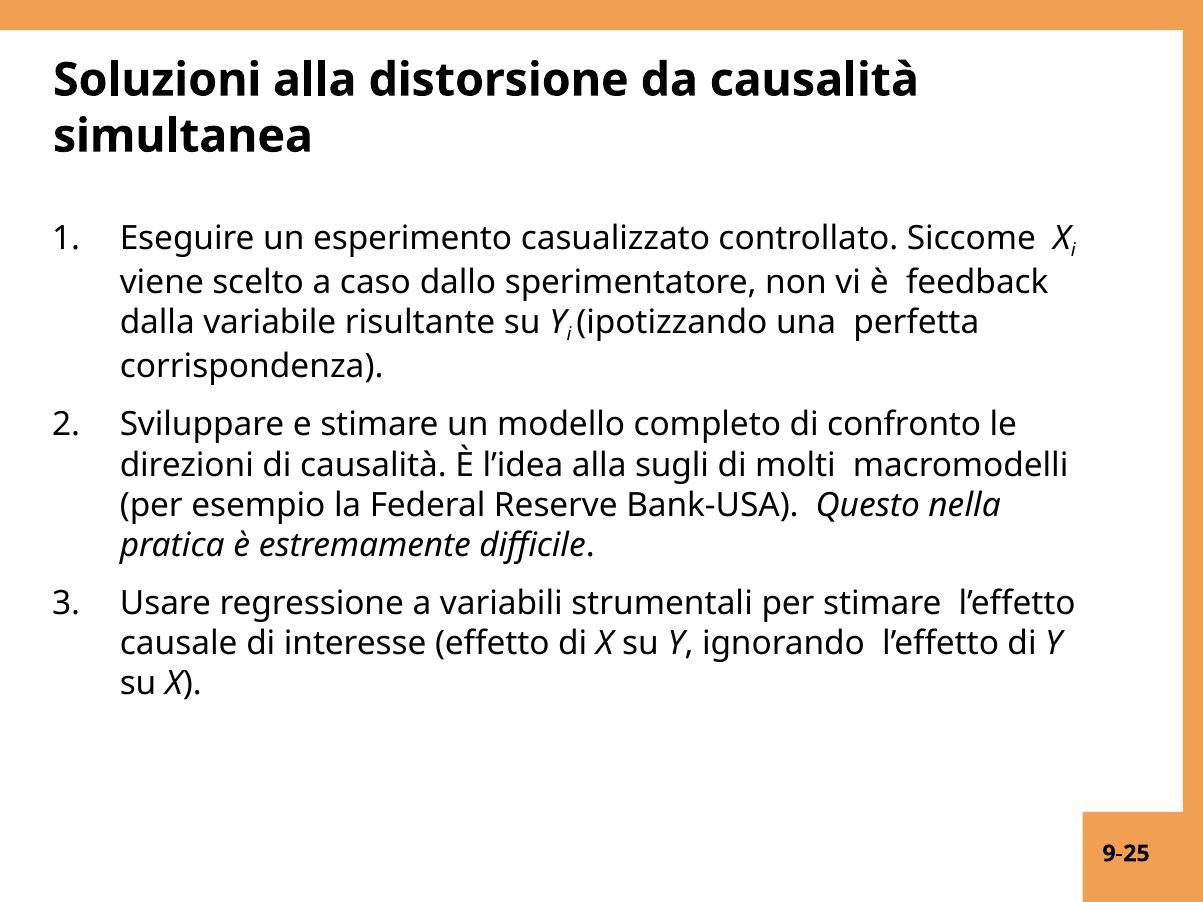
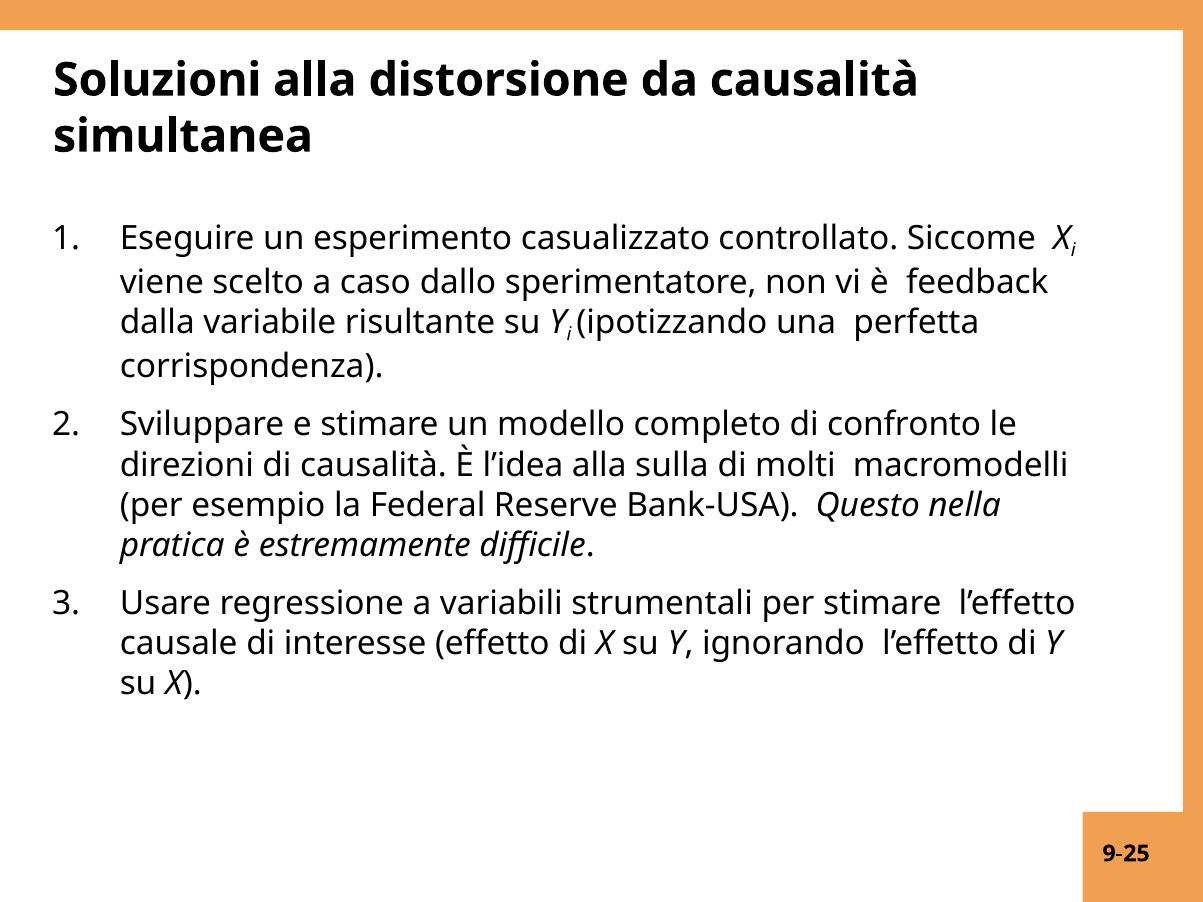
sugli: sugli -> sulla
